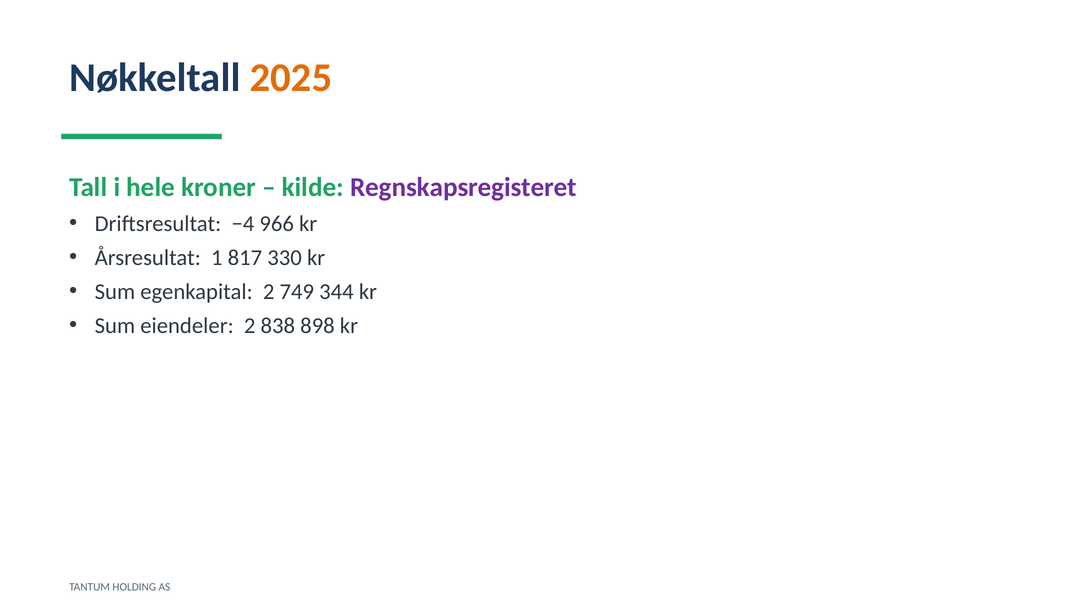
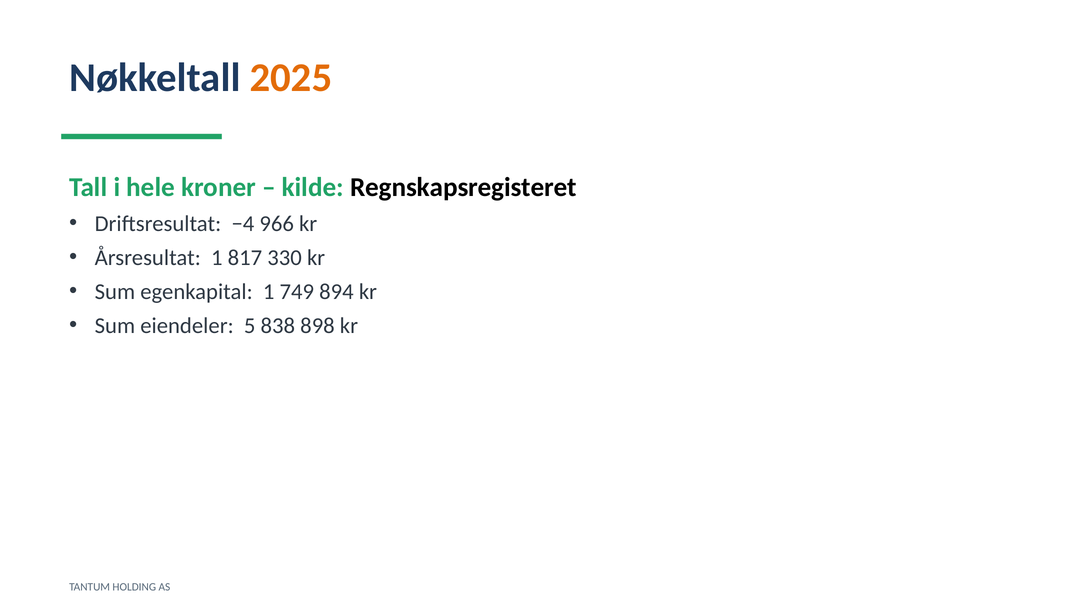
Regnskapsregisteret colour: purple -> black
egenkapital 2: 2 -> 1
344: 344 -> 894
eiendeler 2: 2 -> 5
